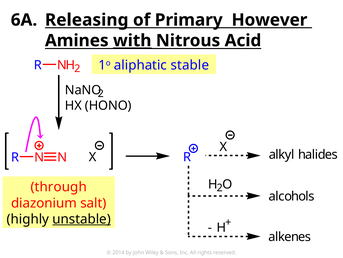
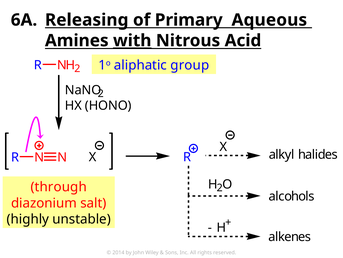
However: However -> Aqueous
stable: stable -> group
unstable underline: present -> none
